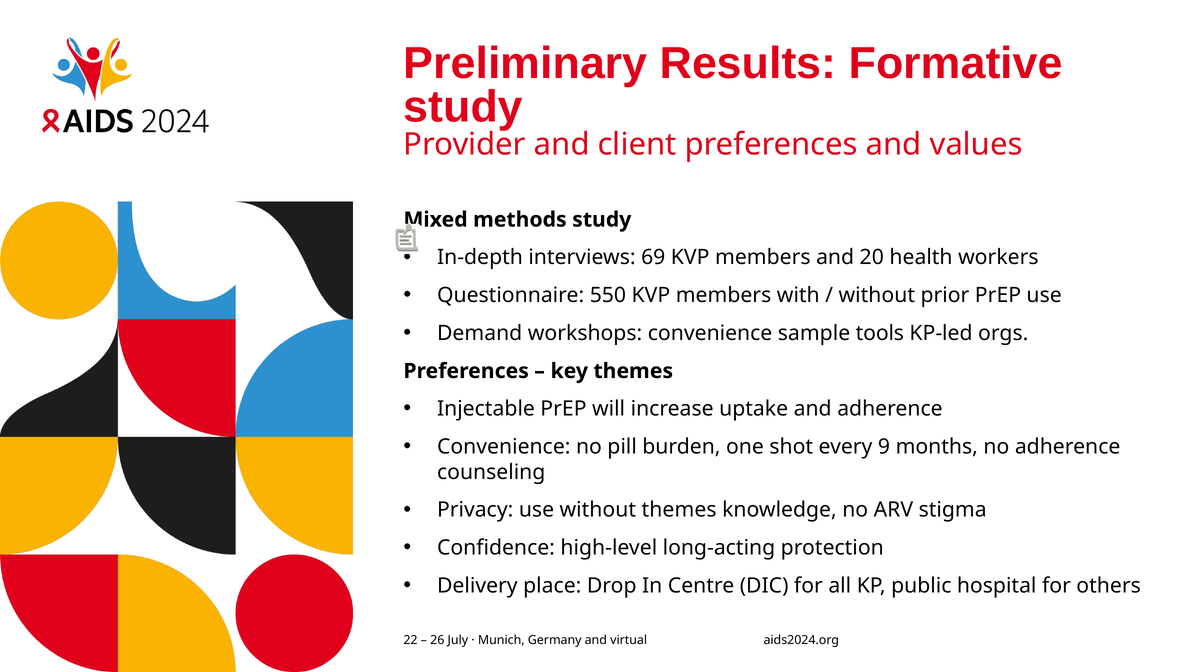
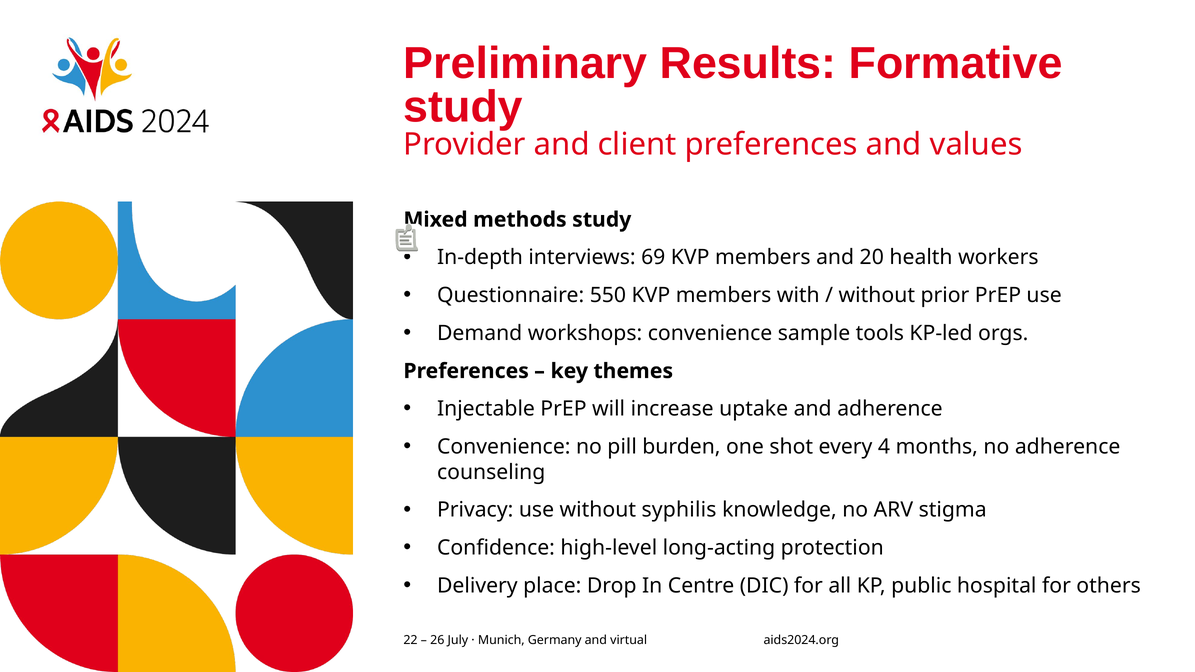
9: 9 -> 4
without themes: themes -> syphilis
